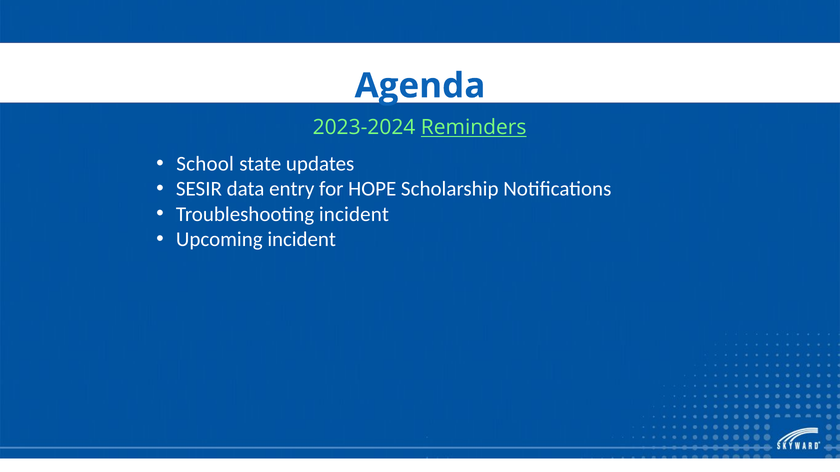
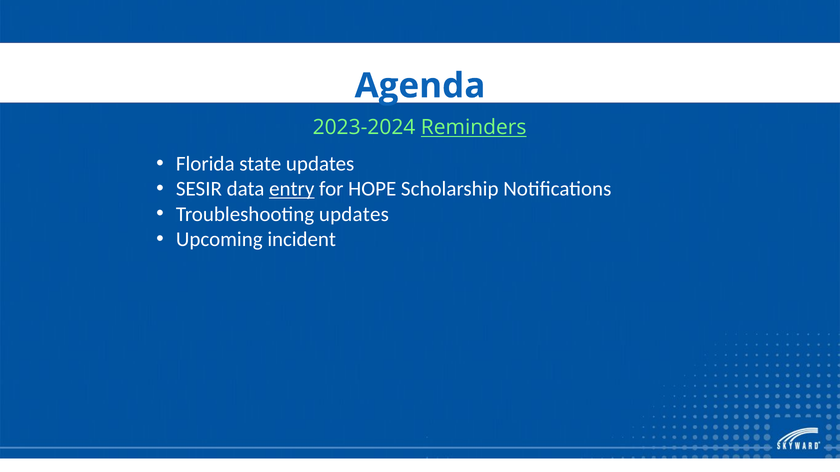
School: School -> Florida
entry underline: none -> present
Troubleshooting incident: incident -> updates
